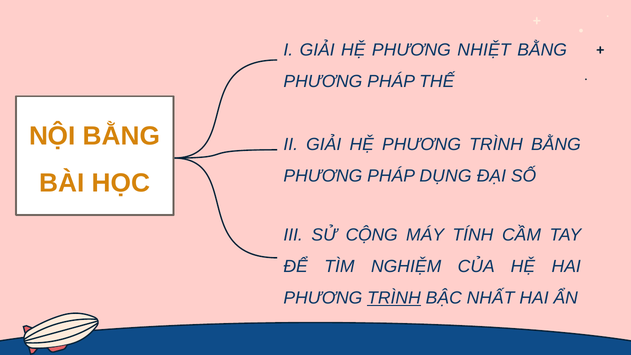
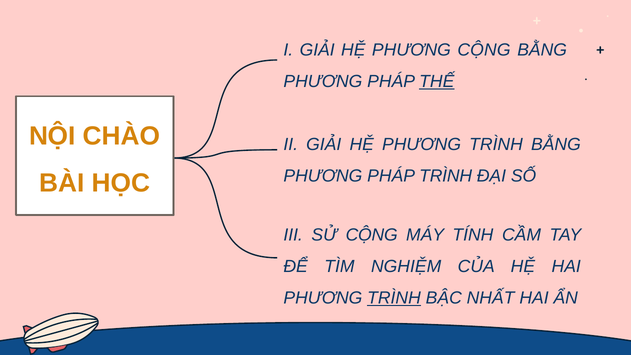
PHƯƠNG NHIỆT: NHIỆT -> CỘNG
THẾ underline: none -> present
NỘI BẰNG: BẰNG -> CHÀO
PHÁP DỤNG: DỤNG -> TRÌNH
